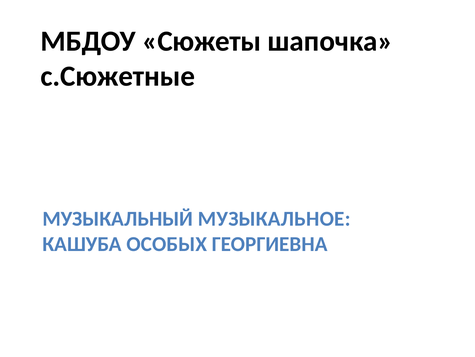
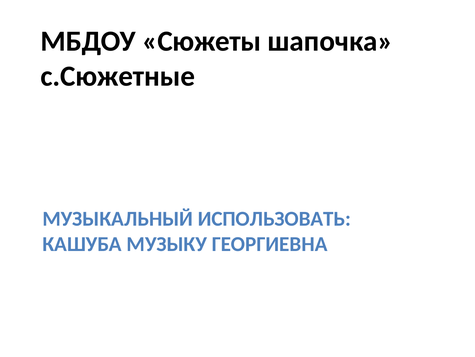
МУЗЫКАЛЬНОЕ: МУЗЫКАЛЬНОЕ -> ИСПОЛЬЗОВАТЬ
ОСОБЫХ: ОСОБЫХ -> МУЗЫКУ
